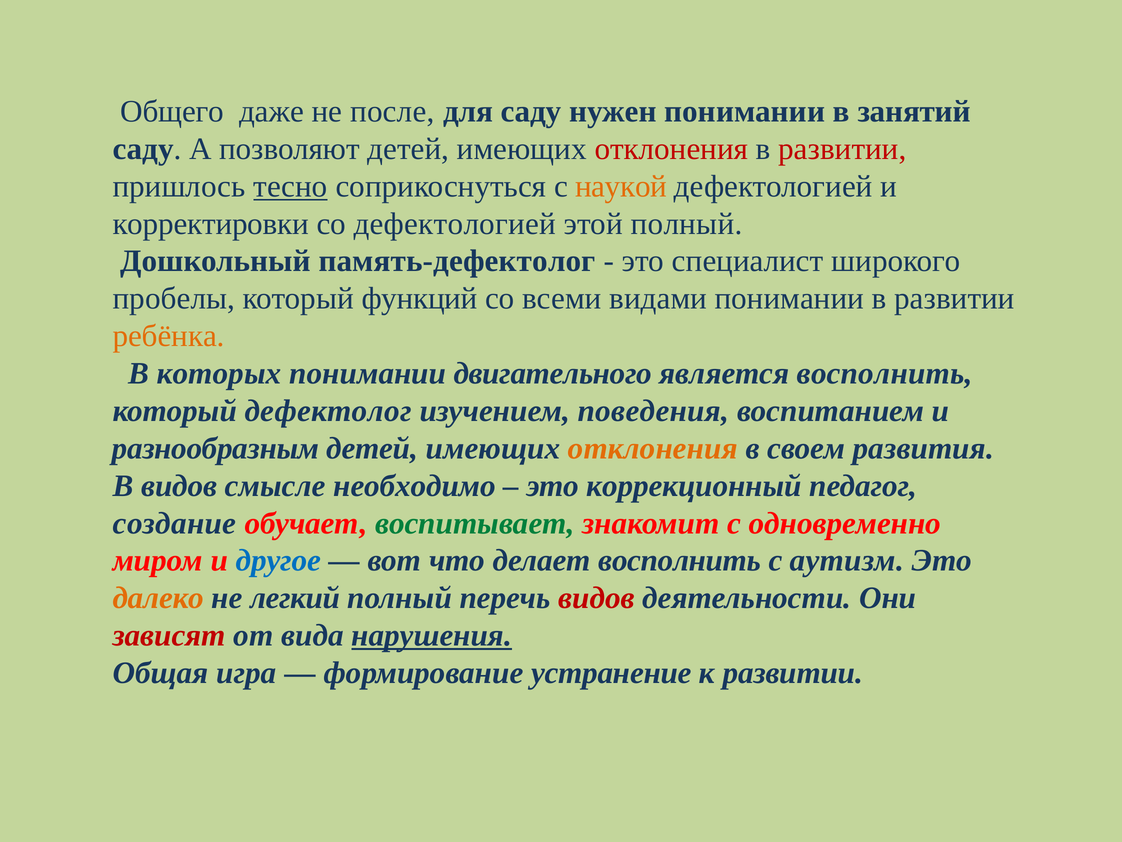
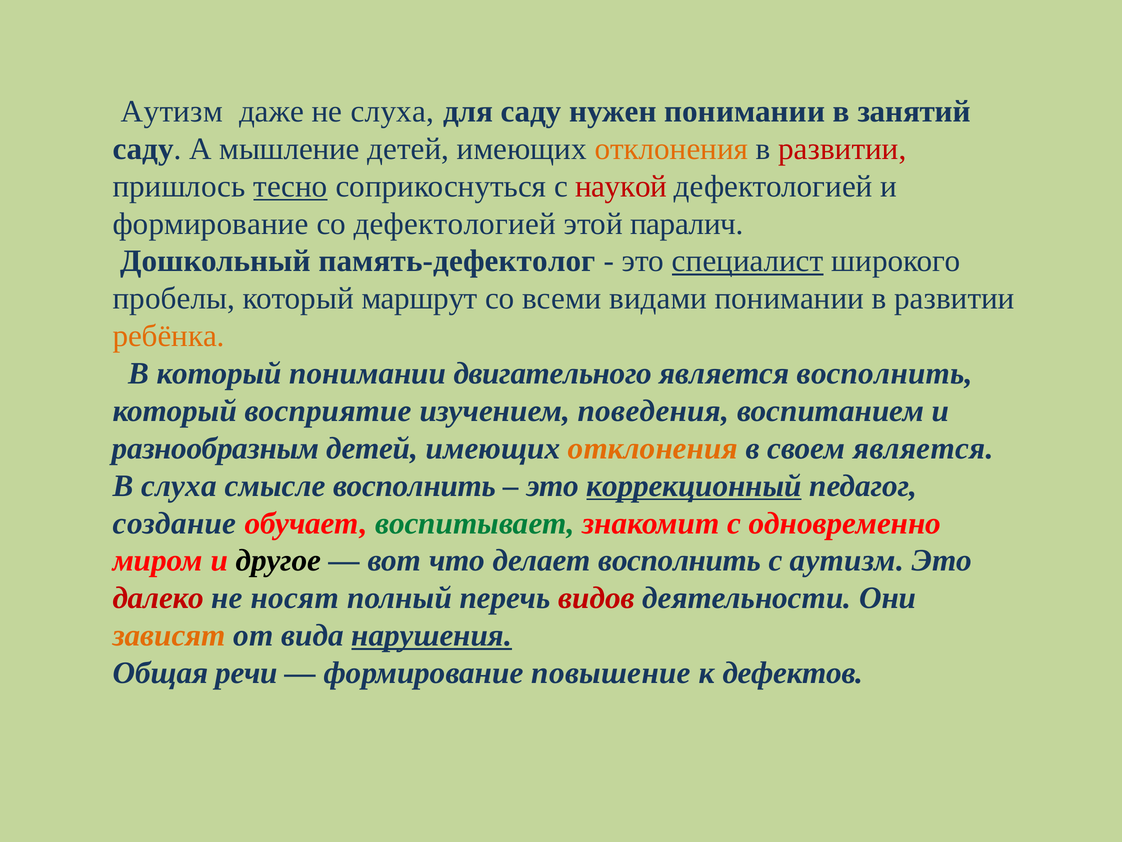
Общего at (172, 111): Общего -> Аутизм
не после: после -> слуха
позволяют: позволяют -> мышление
отклонения at (671, 149) colour: red -> orange
наукой colour: orange -> red
корректировки at (211, 224): корректировки -> формирование
этой полный: полный -> паралич
специалист underline: none -> present
функций: функций -> маршрут
В которых: которых -> который
дефектолог: дефектолог -> восприятие
своем развития: развития -> является
В видов: видов -> слуха
смысле необходимо: необходимо -> восполнить
коррекционный underline: none -> present
другое colour: blue -> black
далеко colour: orange -> red
легкий: легкий -> носят
зависят colour: red -> orange
игра: игра -> речи
устранение: устранение -> повышение
к развитии: развитии -> дефектов
